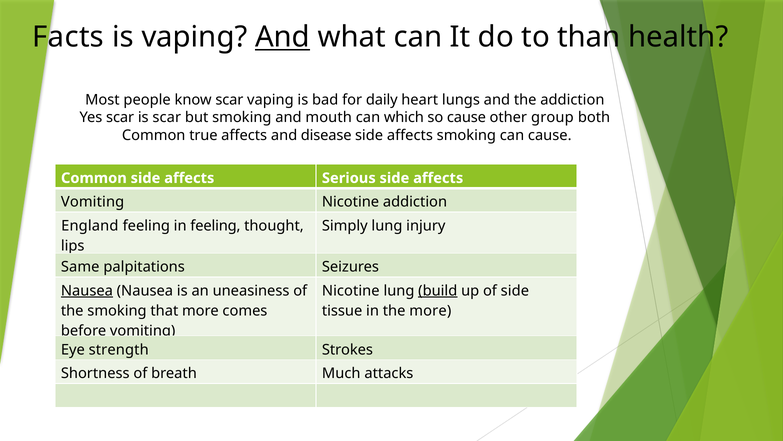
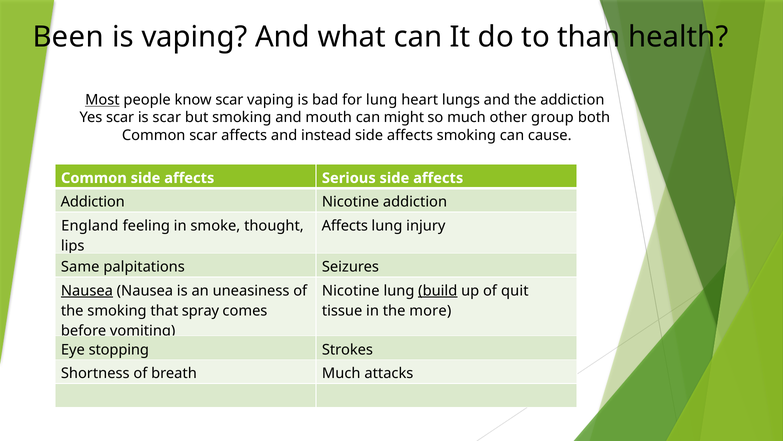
Facts: Facts -> Been
And at (282, 37) underline: present -> none
Most underline: none -> present
for daily: daily -> lung
which: which -> might
so cause: cause -> much
Common true: true -> scar
disease: disease -> instead
Vomiting at (93, 202): Vomiting -> Addiction
in feeling: feeling -> smoke
Simply at (345, 226): Simply -> Affects
of side: side -> quit
that more: more -> spray
strength: strength -> stopping
